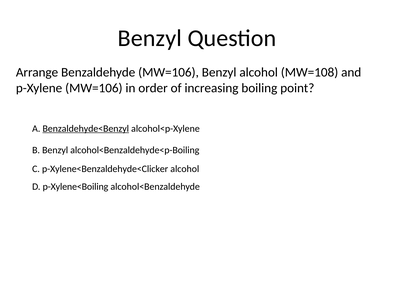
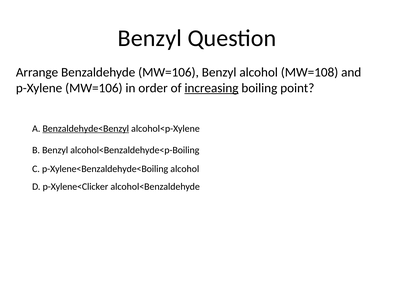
increasing underline: none -> present
p-Xylene<Benzaldehyde<Clicker: p-Xylene<Benzaldehyde<Clicker -> p-Xylene<Benzaldehyde<Boiling
p-Xylene<Boiling: p-Xylene<Boiling -> p-Xylene<Clicker
